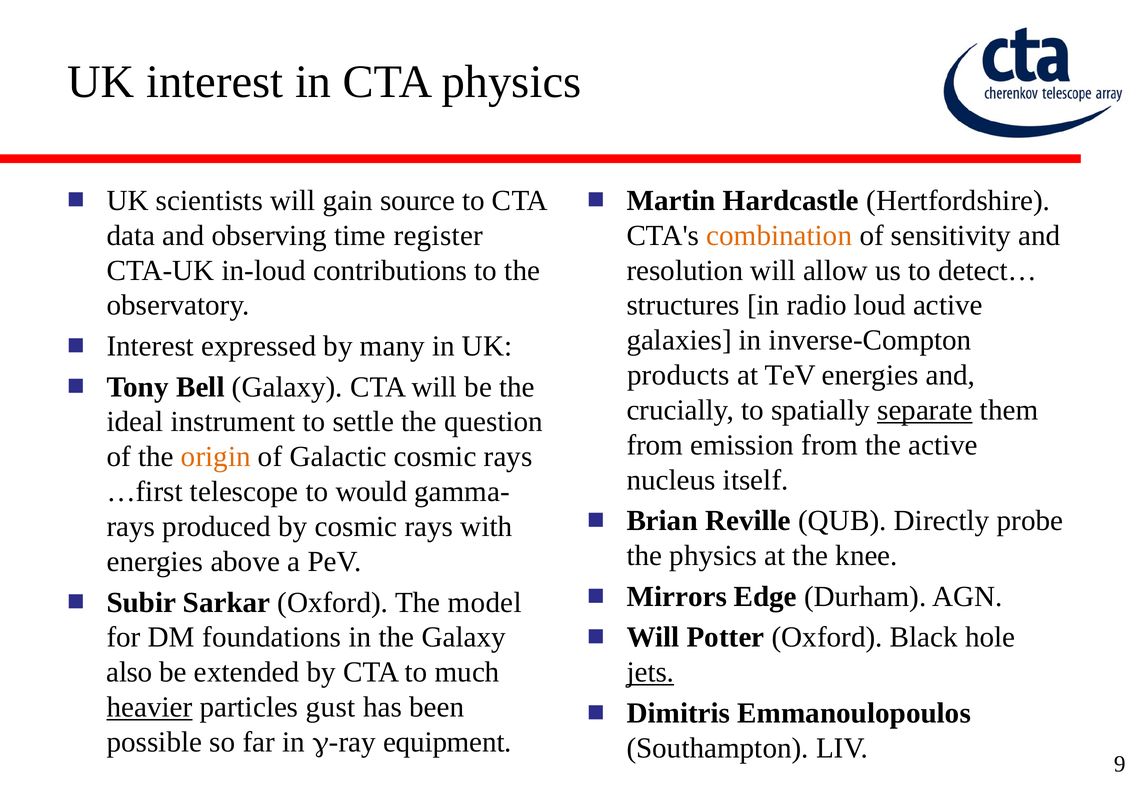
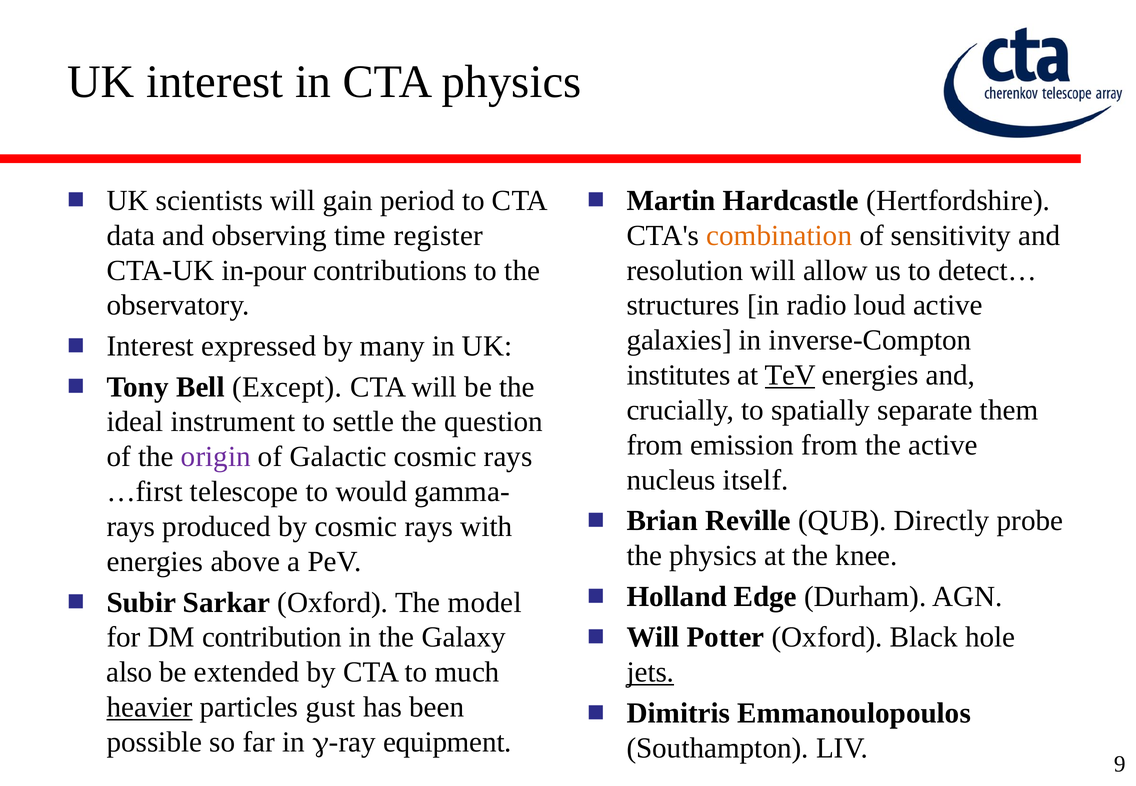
source: source -> period
in-loud: in-loud -> in-pour
products: products -> institutes
TeV underline: none -> present
Bell Galaxy: Galaxy -> Except
separate underline: present -> none
origin colour: orange -> purple
Mirrors: Mirrors -> Holland
foundations: foundations -> contribution
